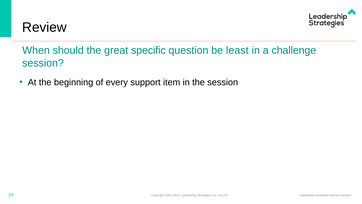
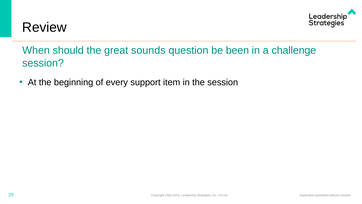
specific: specific -> sounds
least: least -> been
